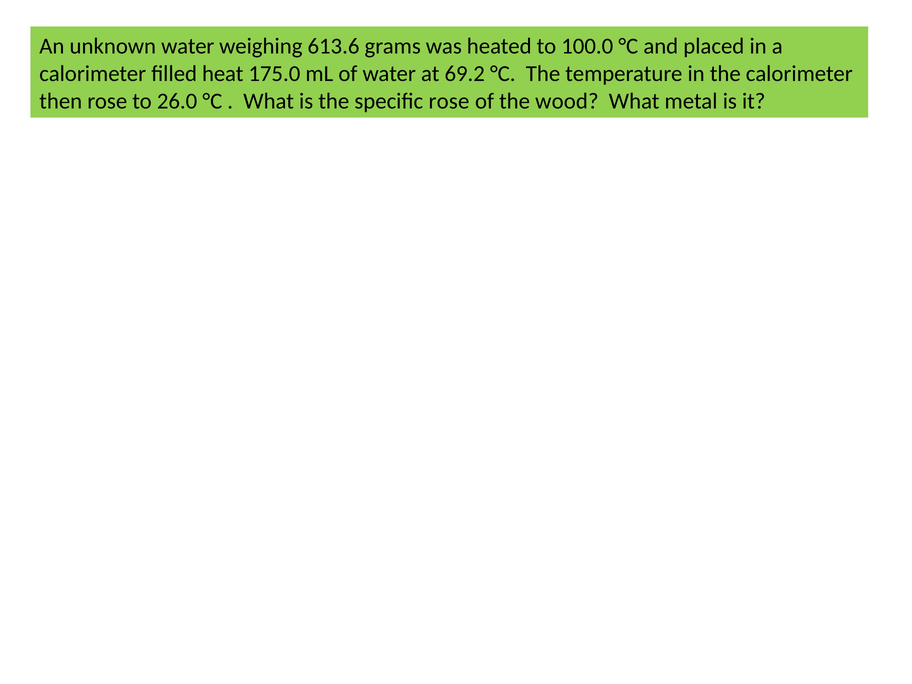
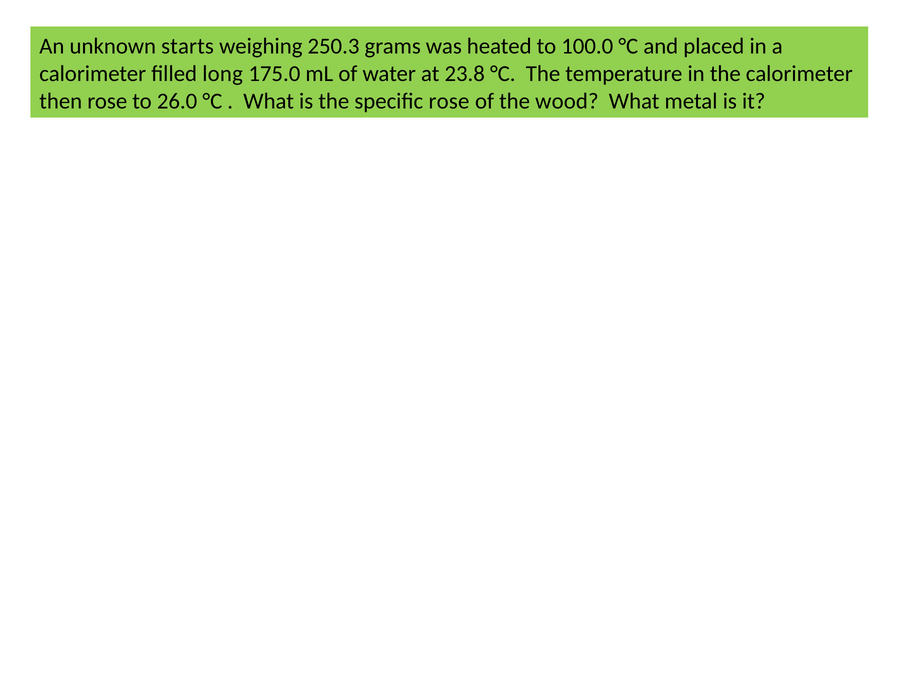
unknown water: water -> starts
613.6: 613.6 -> 250.3
heat: heat -> long
69.2: 69.2 -> 23.8
